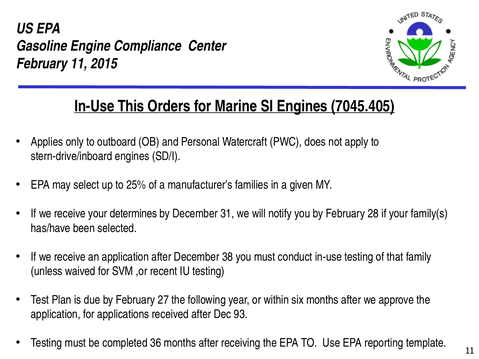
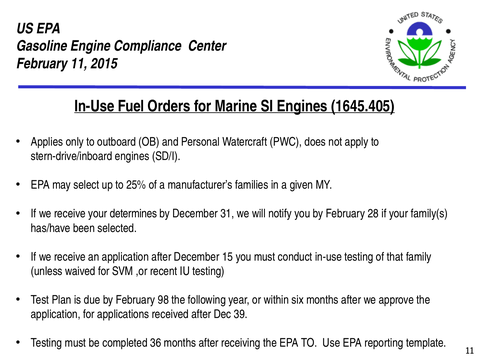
This: This -> Fuel
7045.405: 7045.405 -> 1645.405
38: 38 -> 15
27: 27 -> 98
93: 93 -> 39
